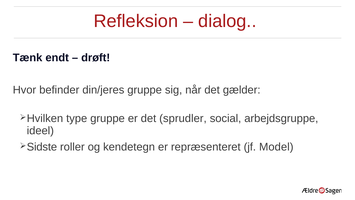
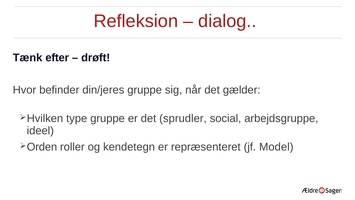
endt: endt -> efter
Sidste: Sidste -> Orden
